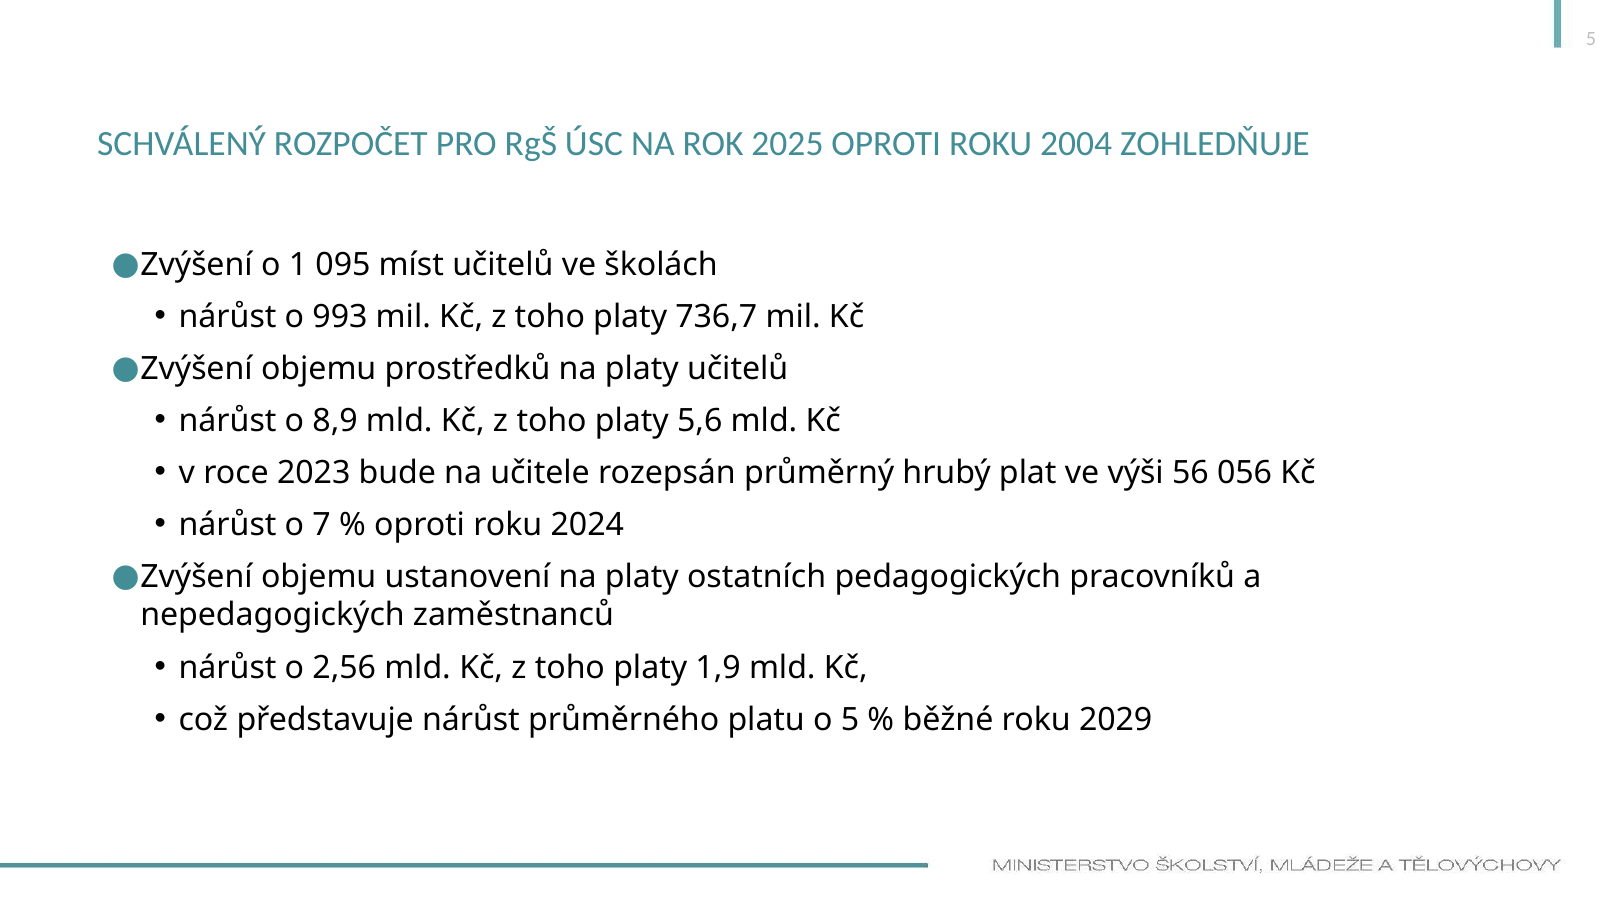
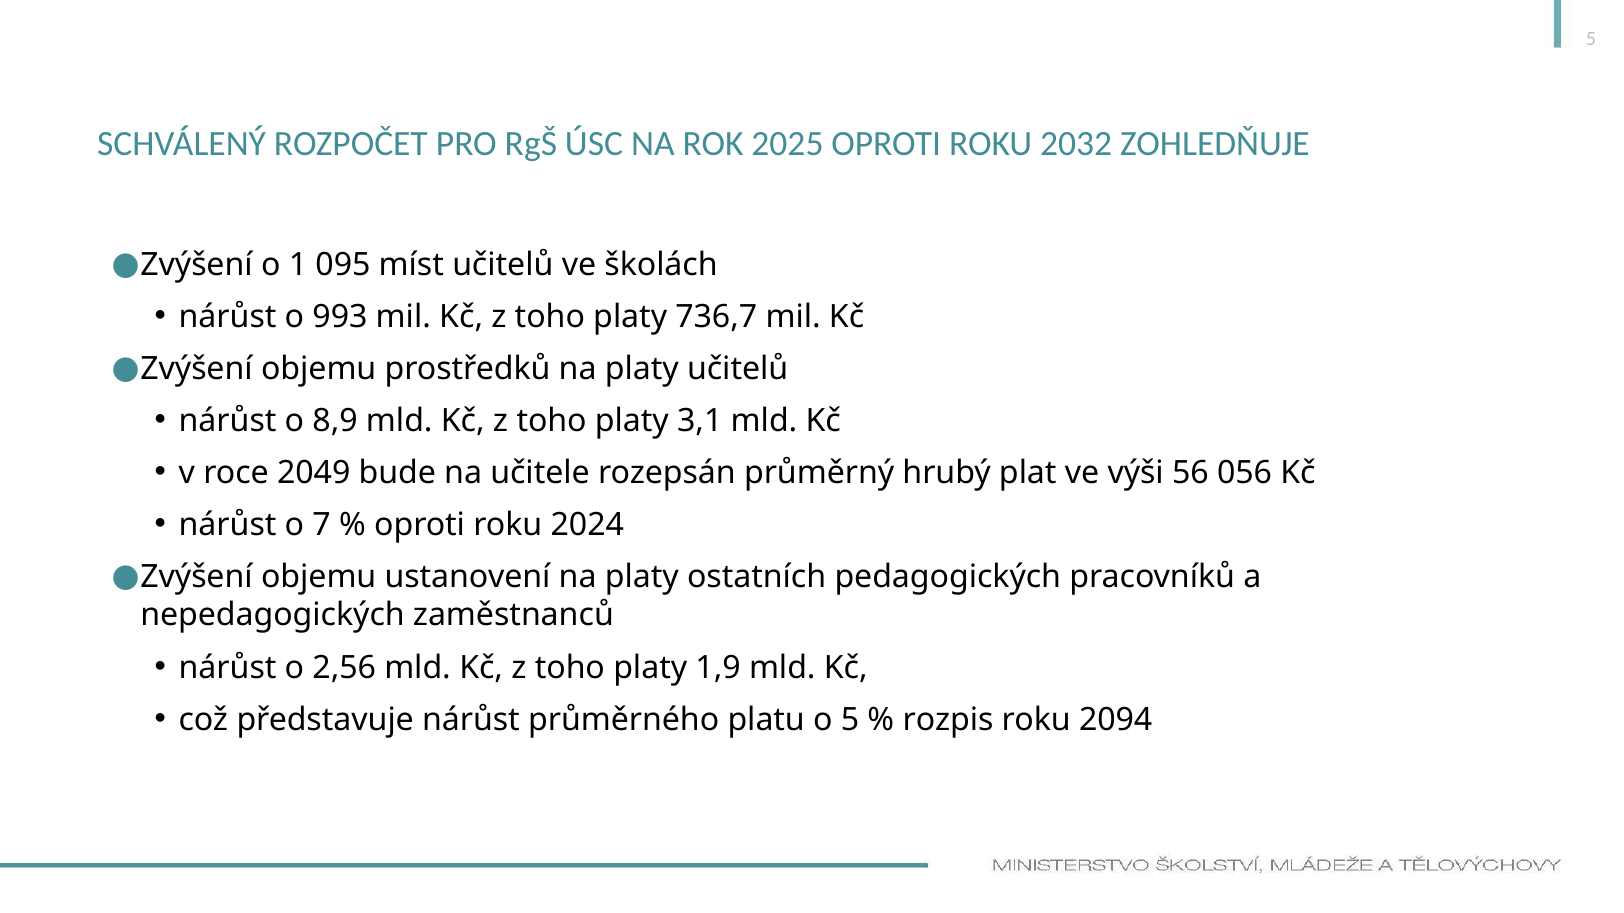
2004: 2004 -> 2032
5,6: 5,6 -> 3,1
2023: 2023 -> 2049
běžné: běžné -> rozpis
2029: 2029 -> 2094
